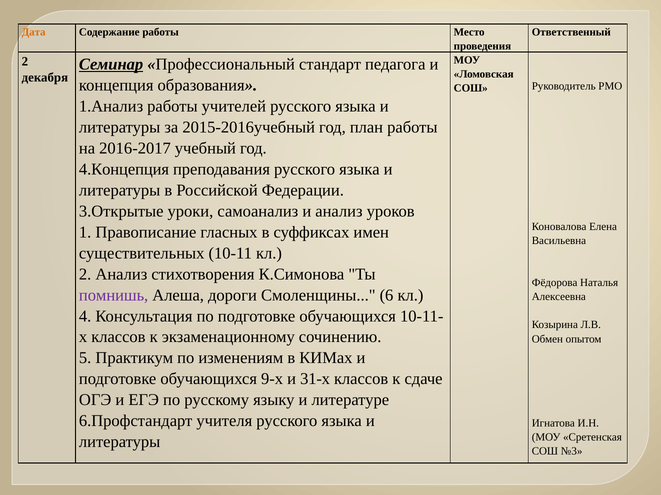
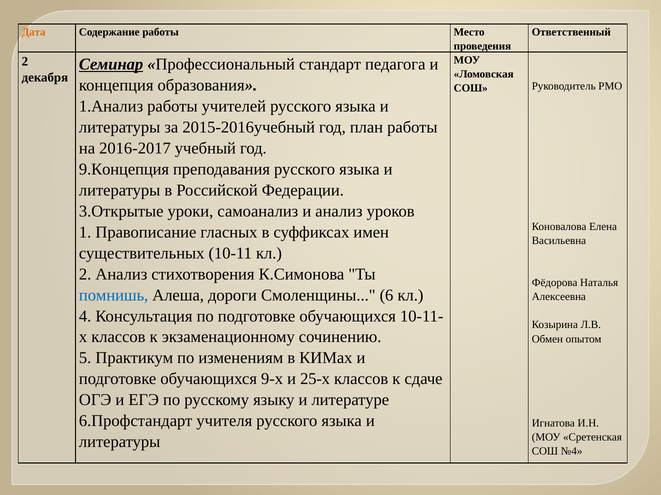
4.Концепция: 4.Концепция -> 9.Концепция
помнишь colour: purple -> blue
31-х: 31-х -> 25-х
№3: №3 -> №4
